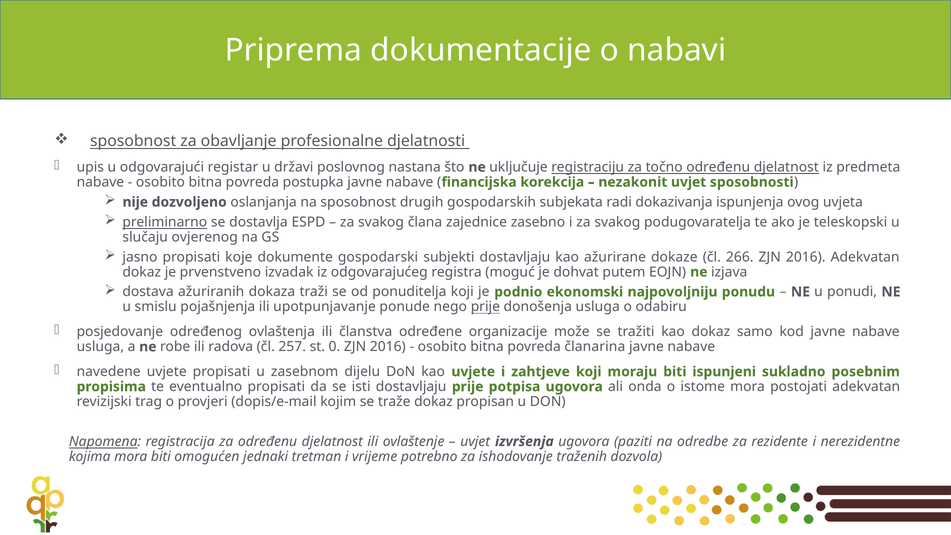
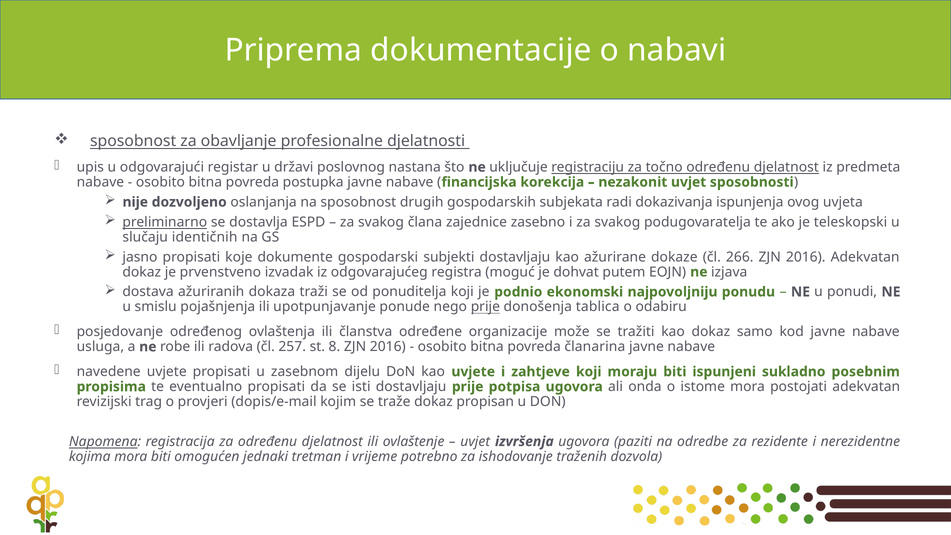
ovjerenog: ovjerenog -> identičnih
donošenja usluga: usluga -> tablica
0: 0 -> 8
